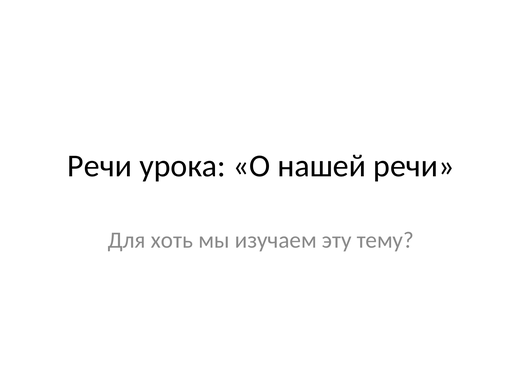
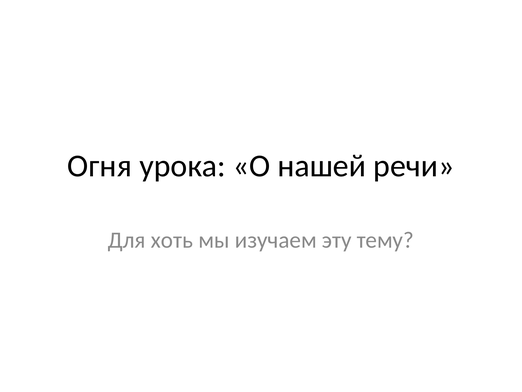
Речи at (100, 166): Речи -> Огня
